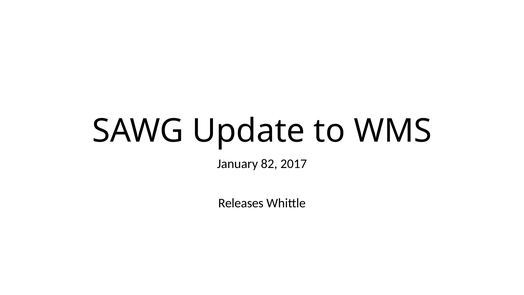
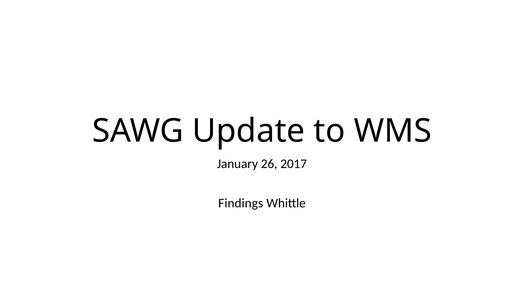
82: 82 -> 26
Releases: Releases -> Findings
